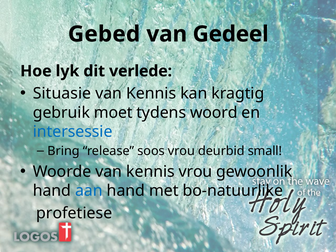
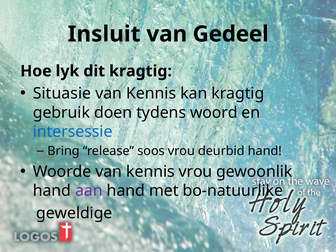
Gebed: Gebed -> Insluit
dit verlede: verlede -> kragtig
moet: moet -> doen
deurbid small: small -> hand
aan colour: blue -> purple
profetiese: profetiese -> geweldige
